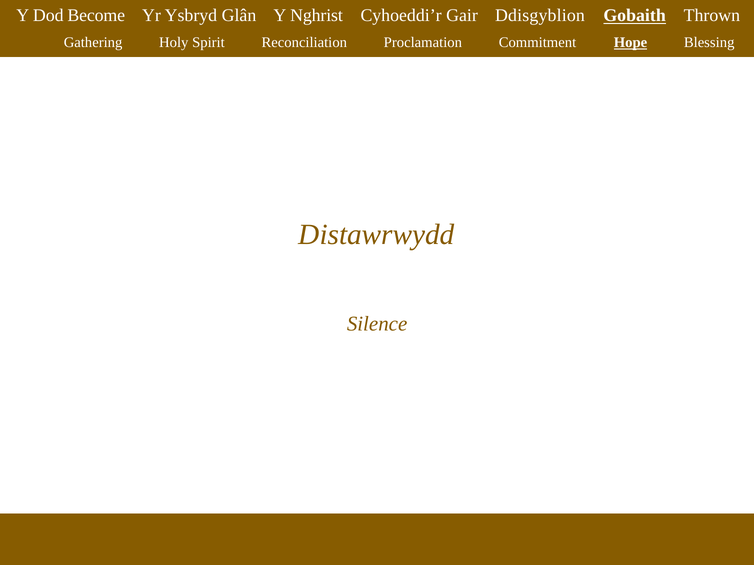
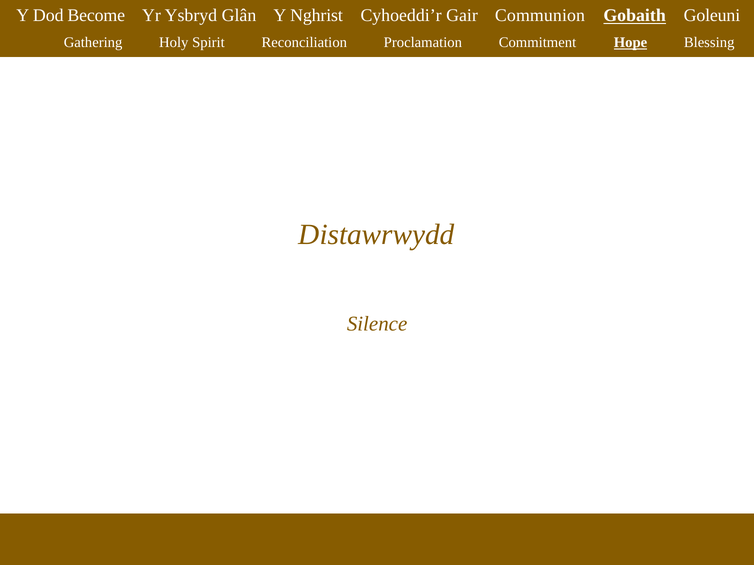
Ddisgyblion: Ddisgyblion -> Communion
Thrown: Thrown -> Goleuni
